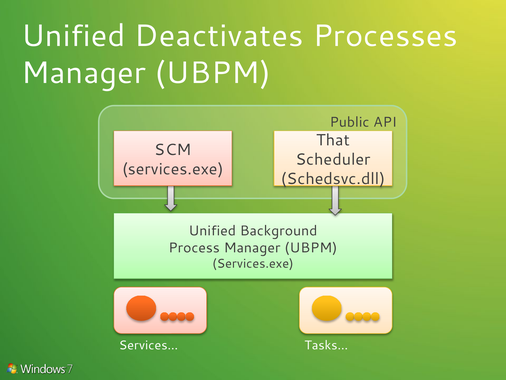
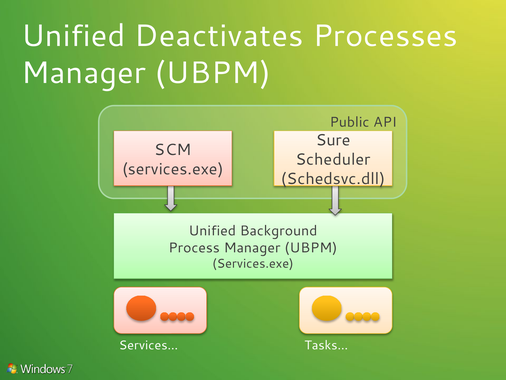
That: That -> Sure
